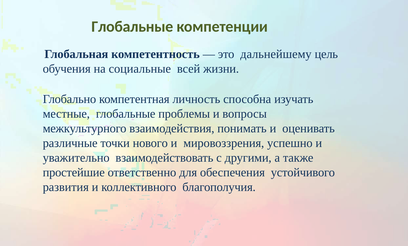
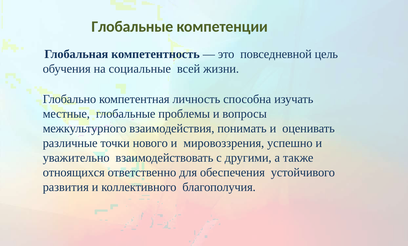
дальнейшему: дальнейшему -> повседневной
простейшие: простейшие -> отноящихся
